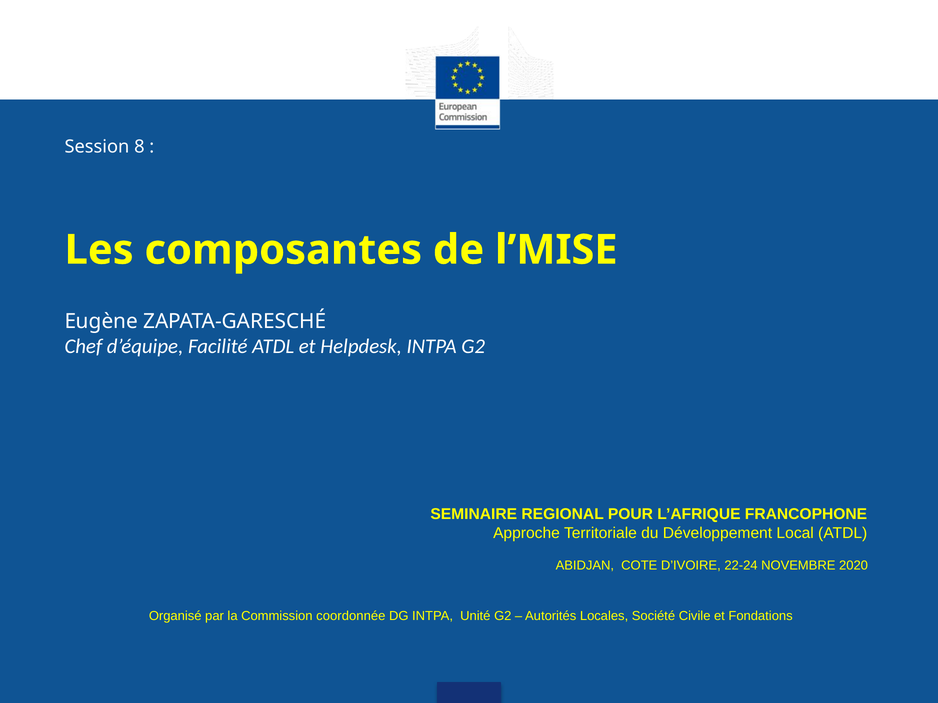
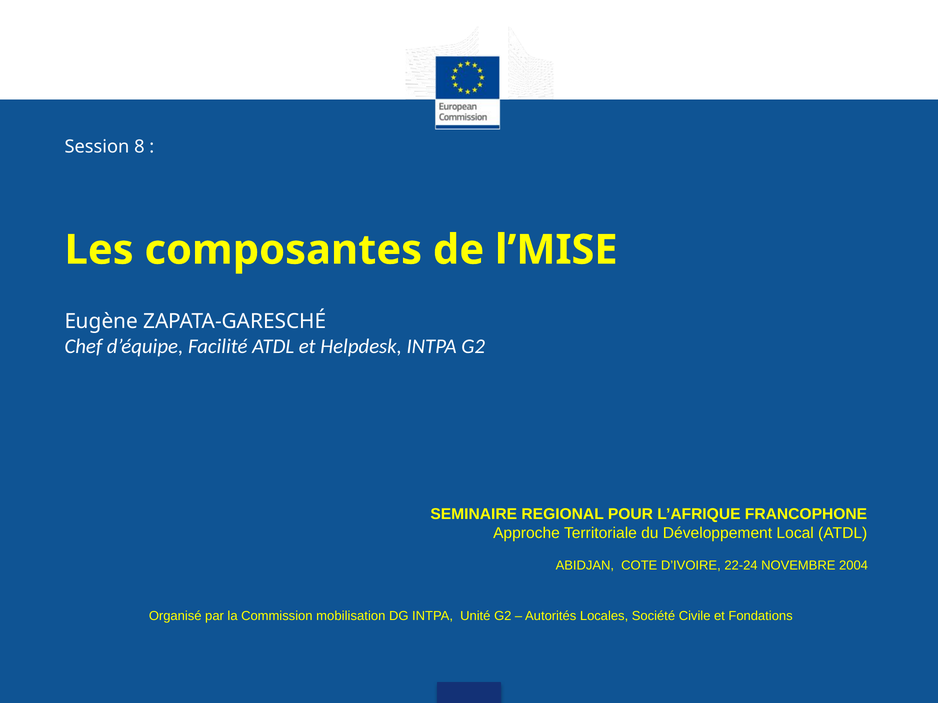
2020: 2020 -> 2004
coordonnée: coordonnée -> mobilisation
